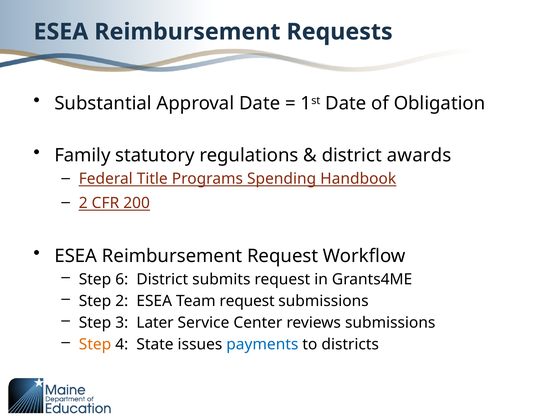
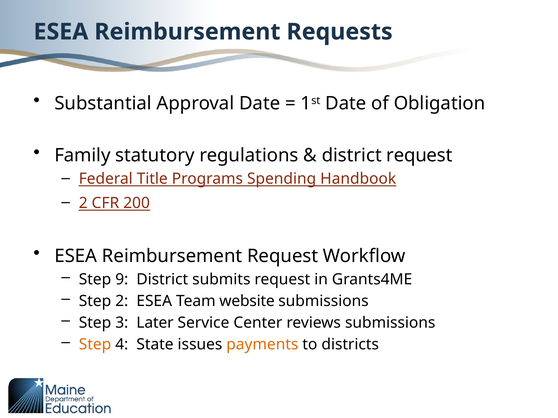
district awards: awards -> request
6: 6 -> 9
Team request: request -> website
payments colour: blue -> orange
